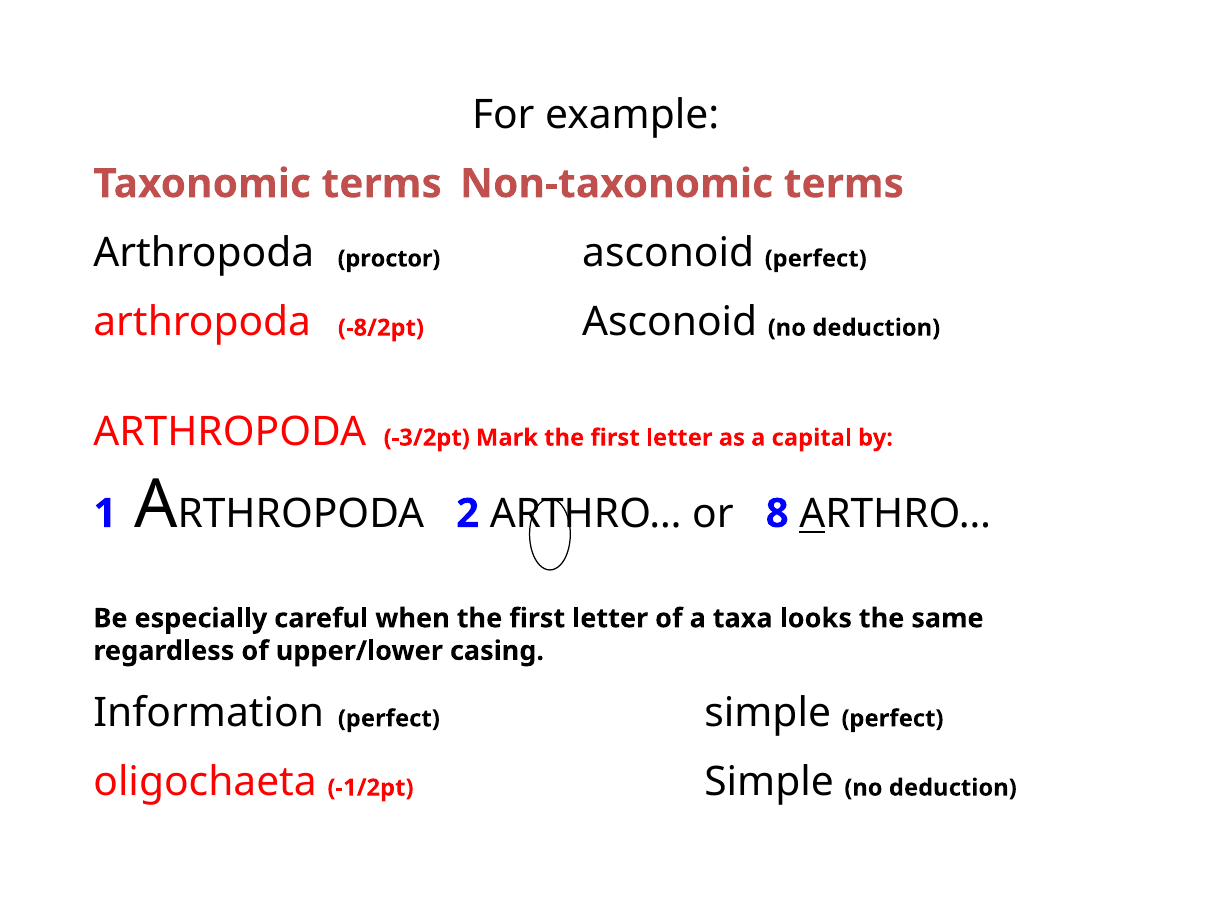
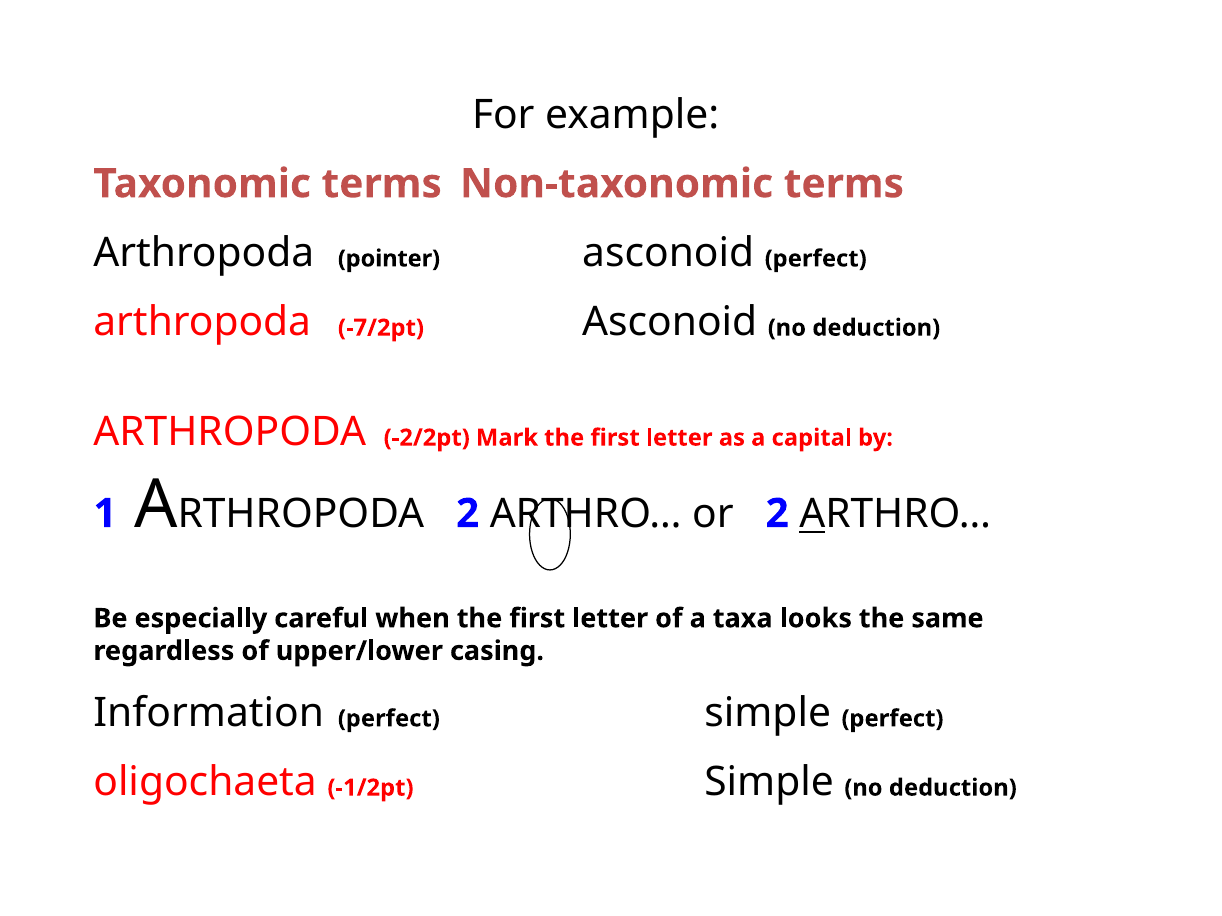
proctor: proctor -> pointer
-8/2pt: -8/2pt -> -7/2pt
-3/2pt: -3/2pt -> -2/2pt
or 8: 8 -> 2
